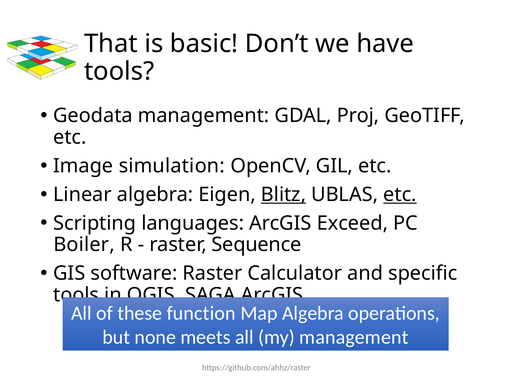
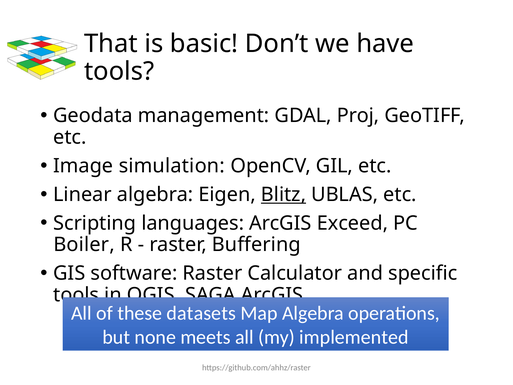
etc at (400, 194) underline: present -> none
Sequence: Sequence -> Buffering
function: function -> datasets
my management: management -> implemented
